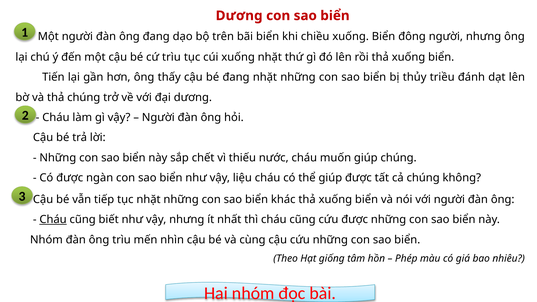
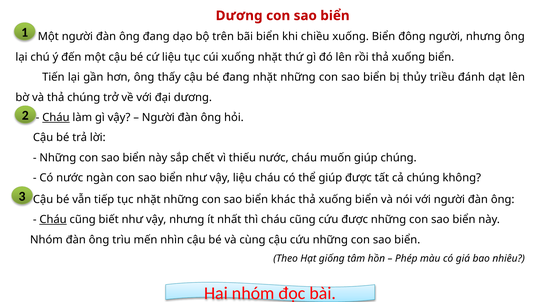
cứ trìu: trìu -> liệu
Cháu at (56, 117) underline: none -> present
Có được: được -> nước
